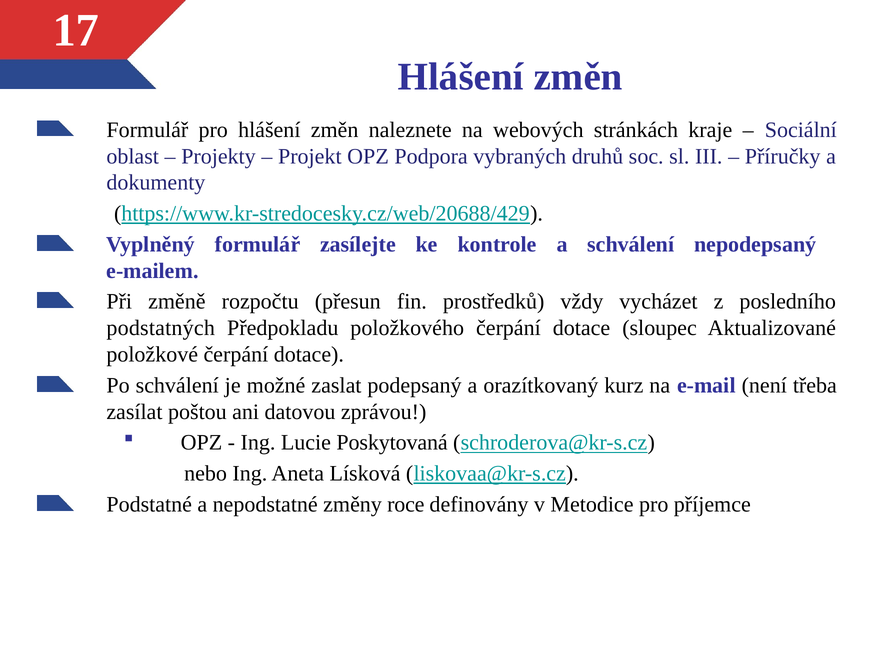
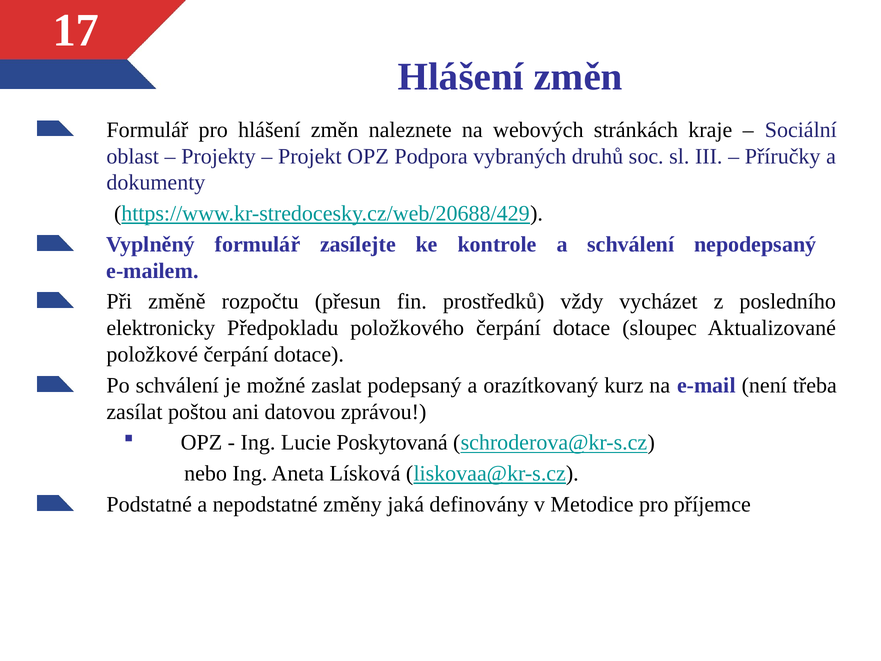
podstatných: podstatných -> elektronicky
roce: roce -> jaká
